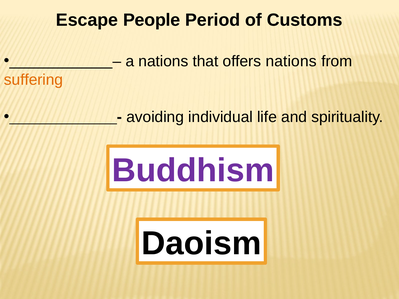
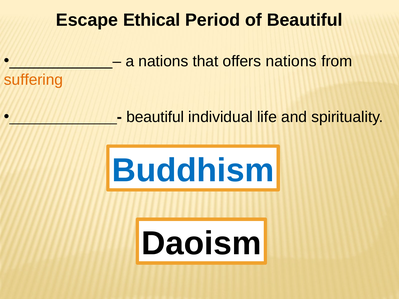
People: People -> Ethical
of Customs: Customs -> Beautiful
avoiding at (155, 117): avoiding -> beautiful
Buddhism colour: purple -> blue
